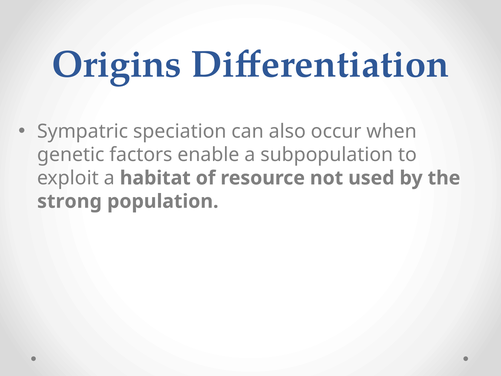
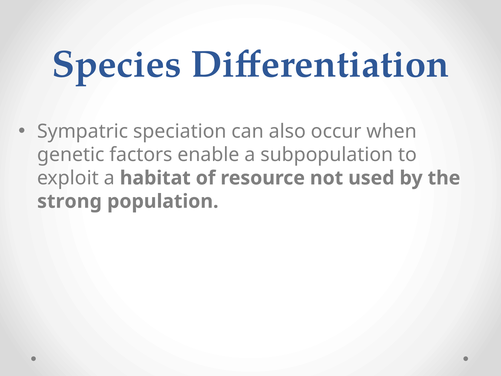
Origins: Origins -> Species
